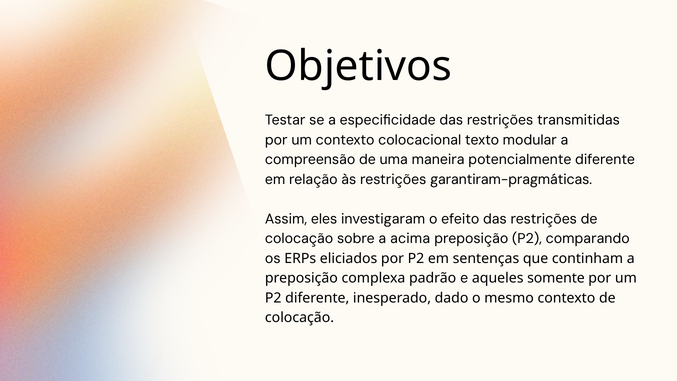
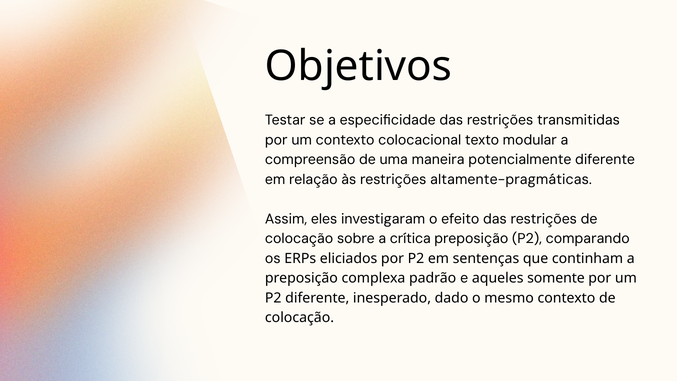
garantiram-pragmáticas: garantiram-pragmáticas -> altamente-pragmáticas
acima: acima -> crítica
